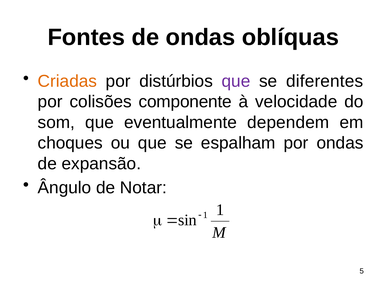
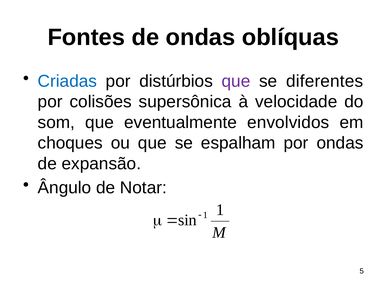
Criadas colour: orange -> blue
componente: componente -> supersônica
dependem: dependem -> envolvidos
